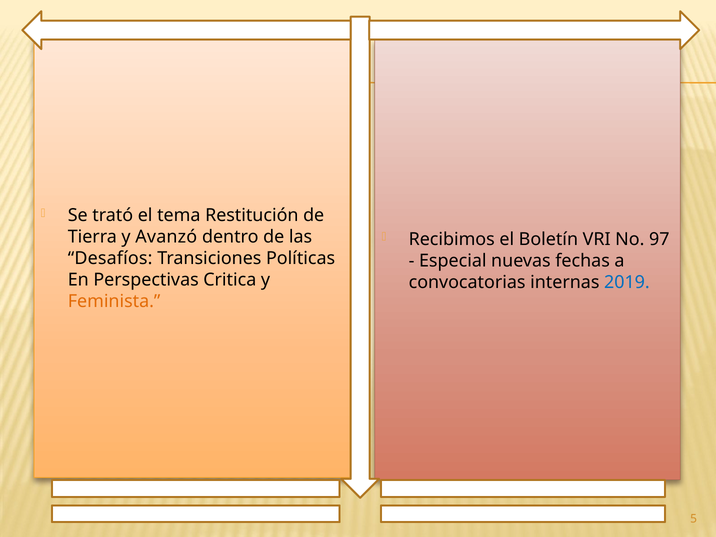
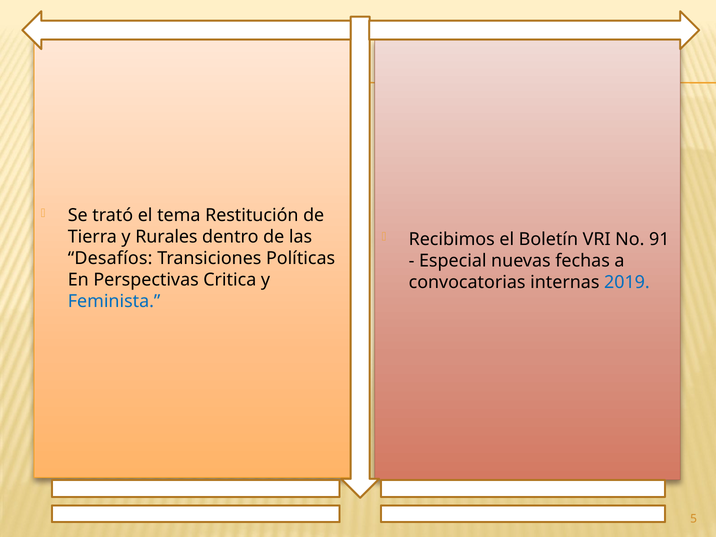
Avanzó: Avanzó -> Rurales
97: 97 -> 91
Feminista colour: orange -> blue
